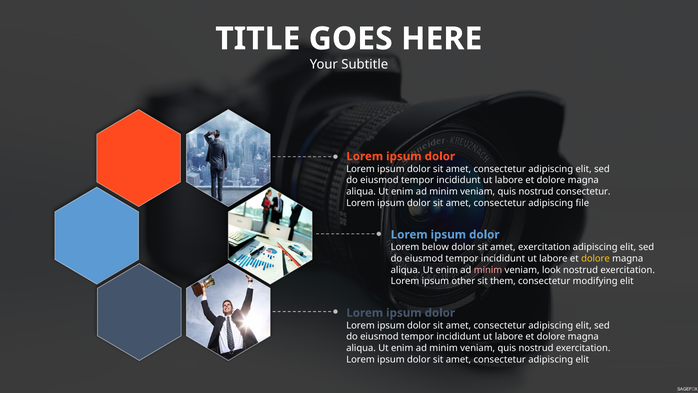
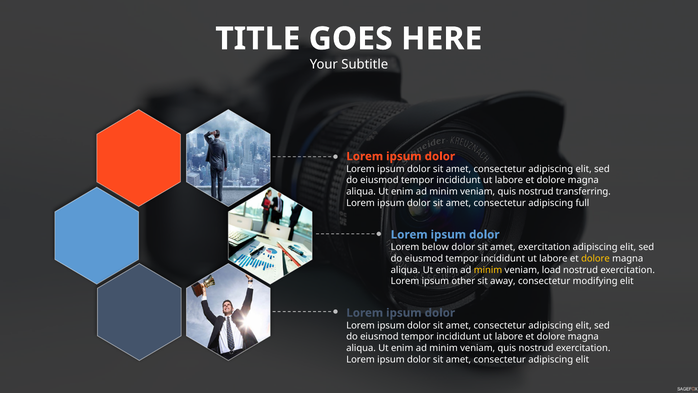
nostrud consectetur: consectetur -> transferring
file: file -> full
minim at (488, 270) colour: pink -> yellow
look: look -> load
them: them -> away
